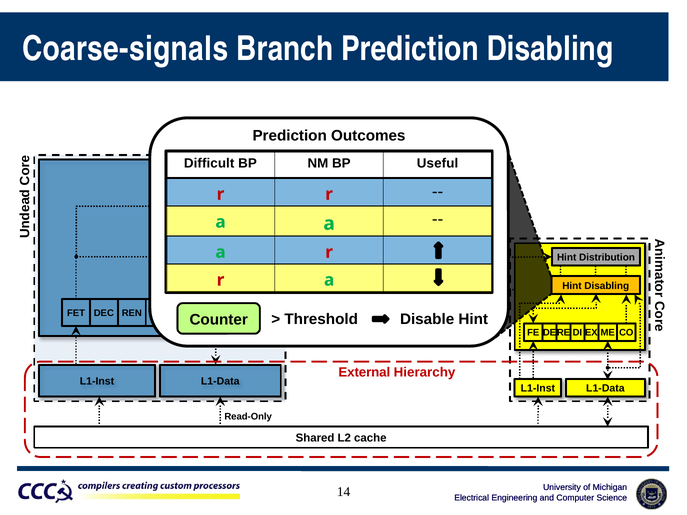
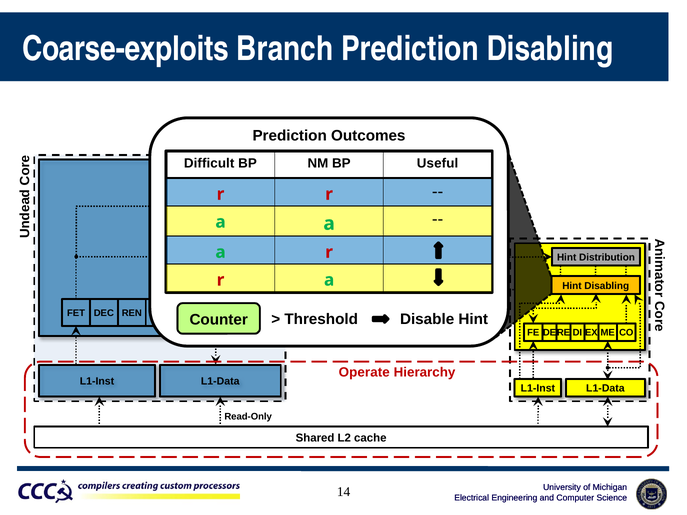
Coarse-signals: Coarse-signals -> Coarse-exploits
External: External -> Operate
